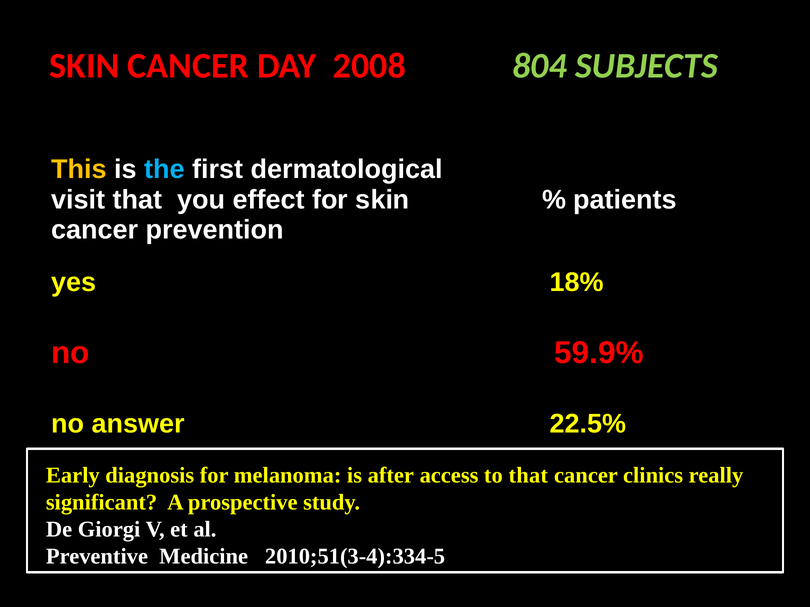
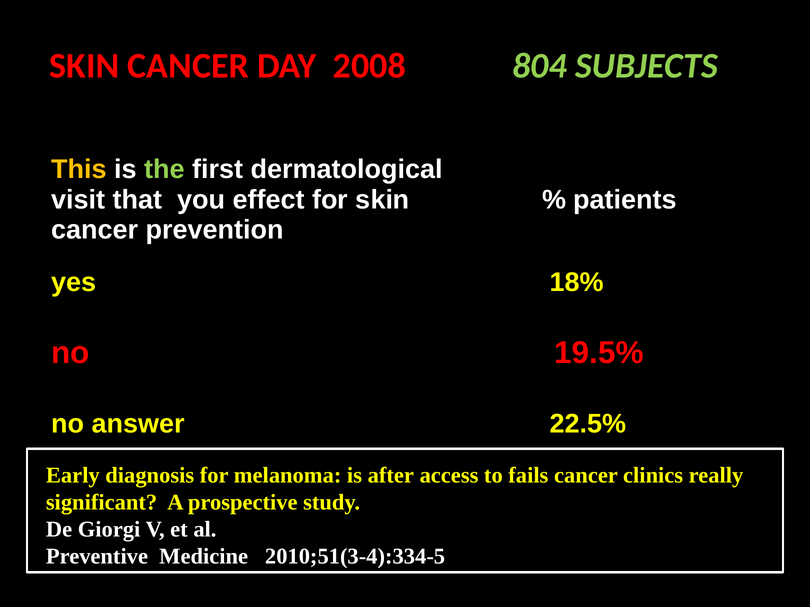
the colour: light blue -> light green
59.9%: 59.9% -> 19.5%
to that: that -> fails
